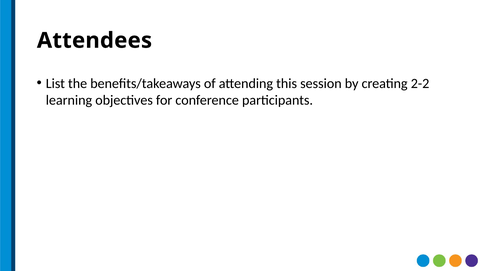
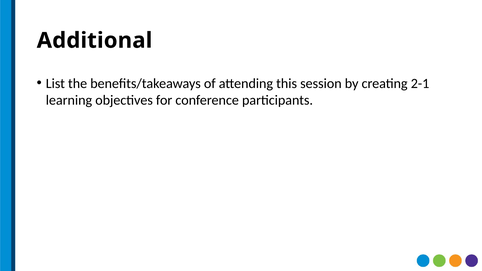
Attendees: Attendees -> Additional
2-2: 2-2 -> 2-1
